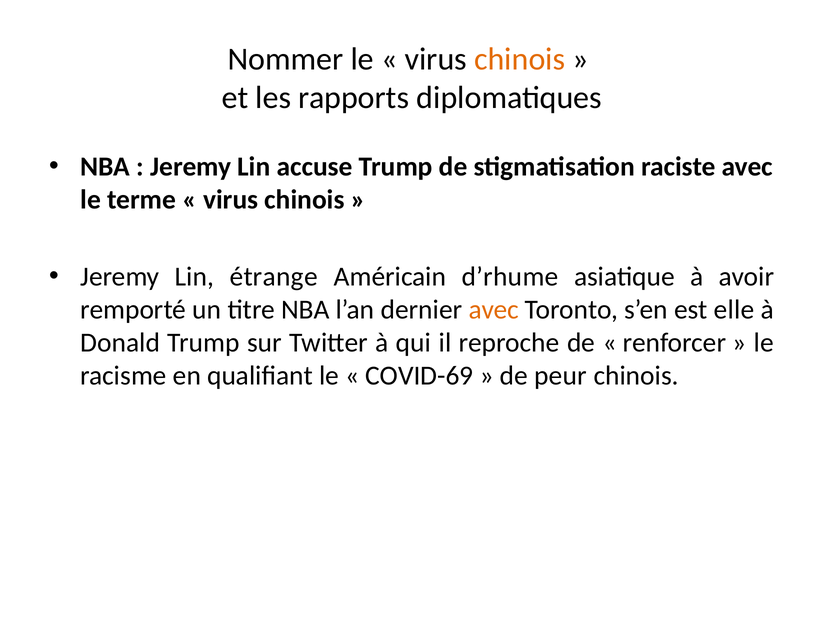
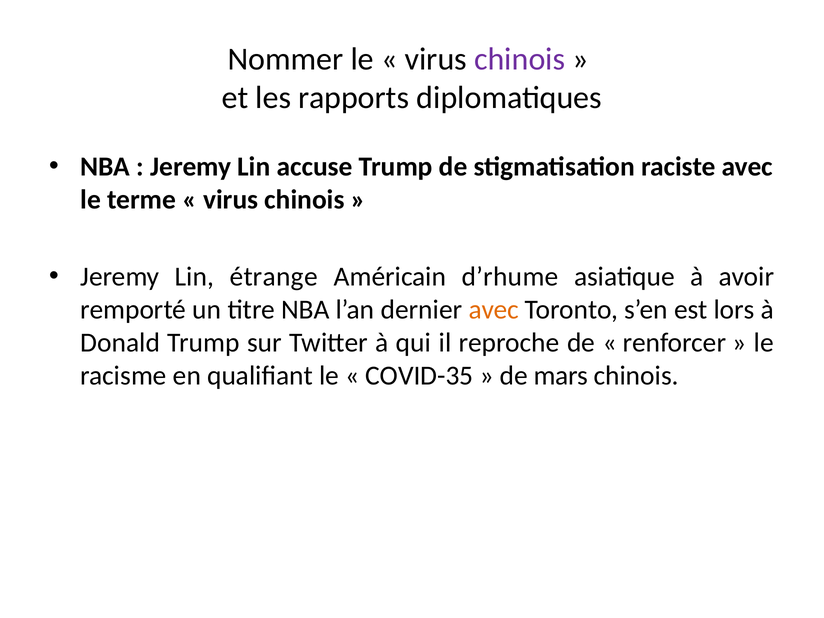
chinois at (520, 59) colour: orange -> purple
elle: elle -> lors
COVID-69: COVID-69 -> COVID-35
peur: peur -> mars
